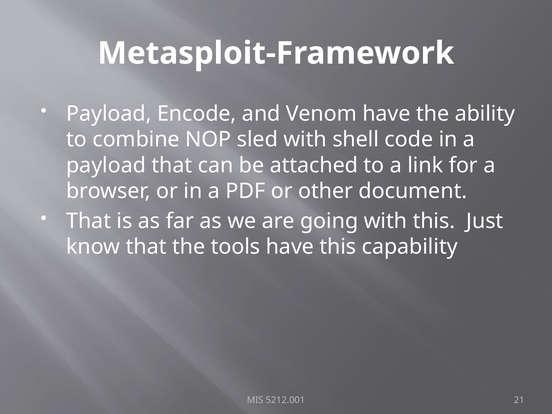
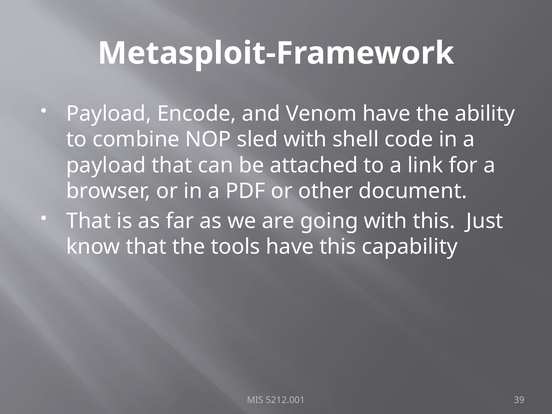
21: 21 -> 39
